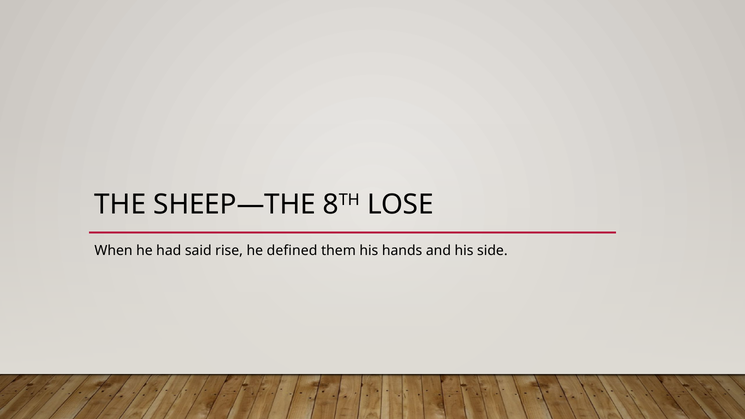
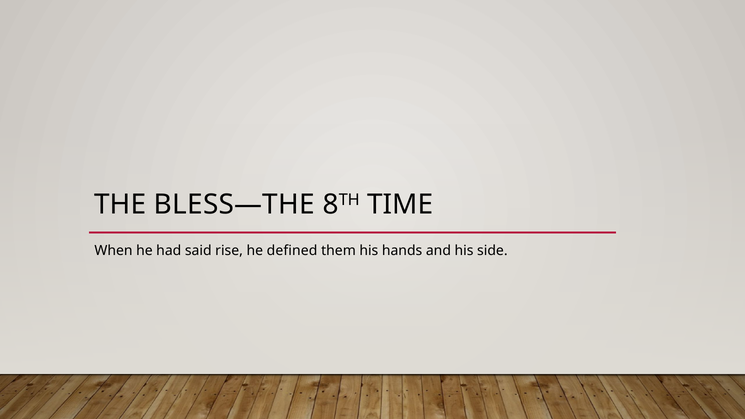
SHEEP—THE: SHEEP—THE -> BLESS—THE
LOSE: LOSE -> TIME
